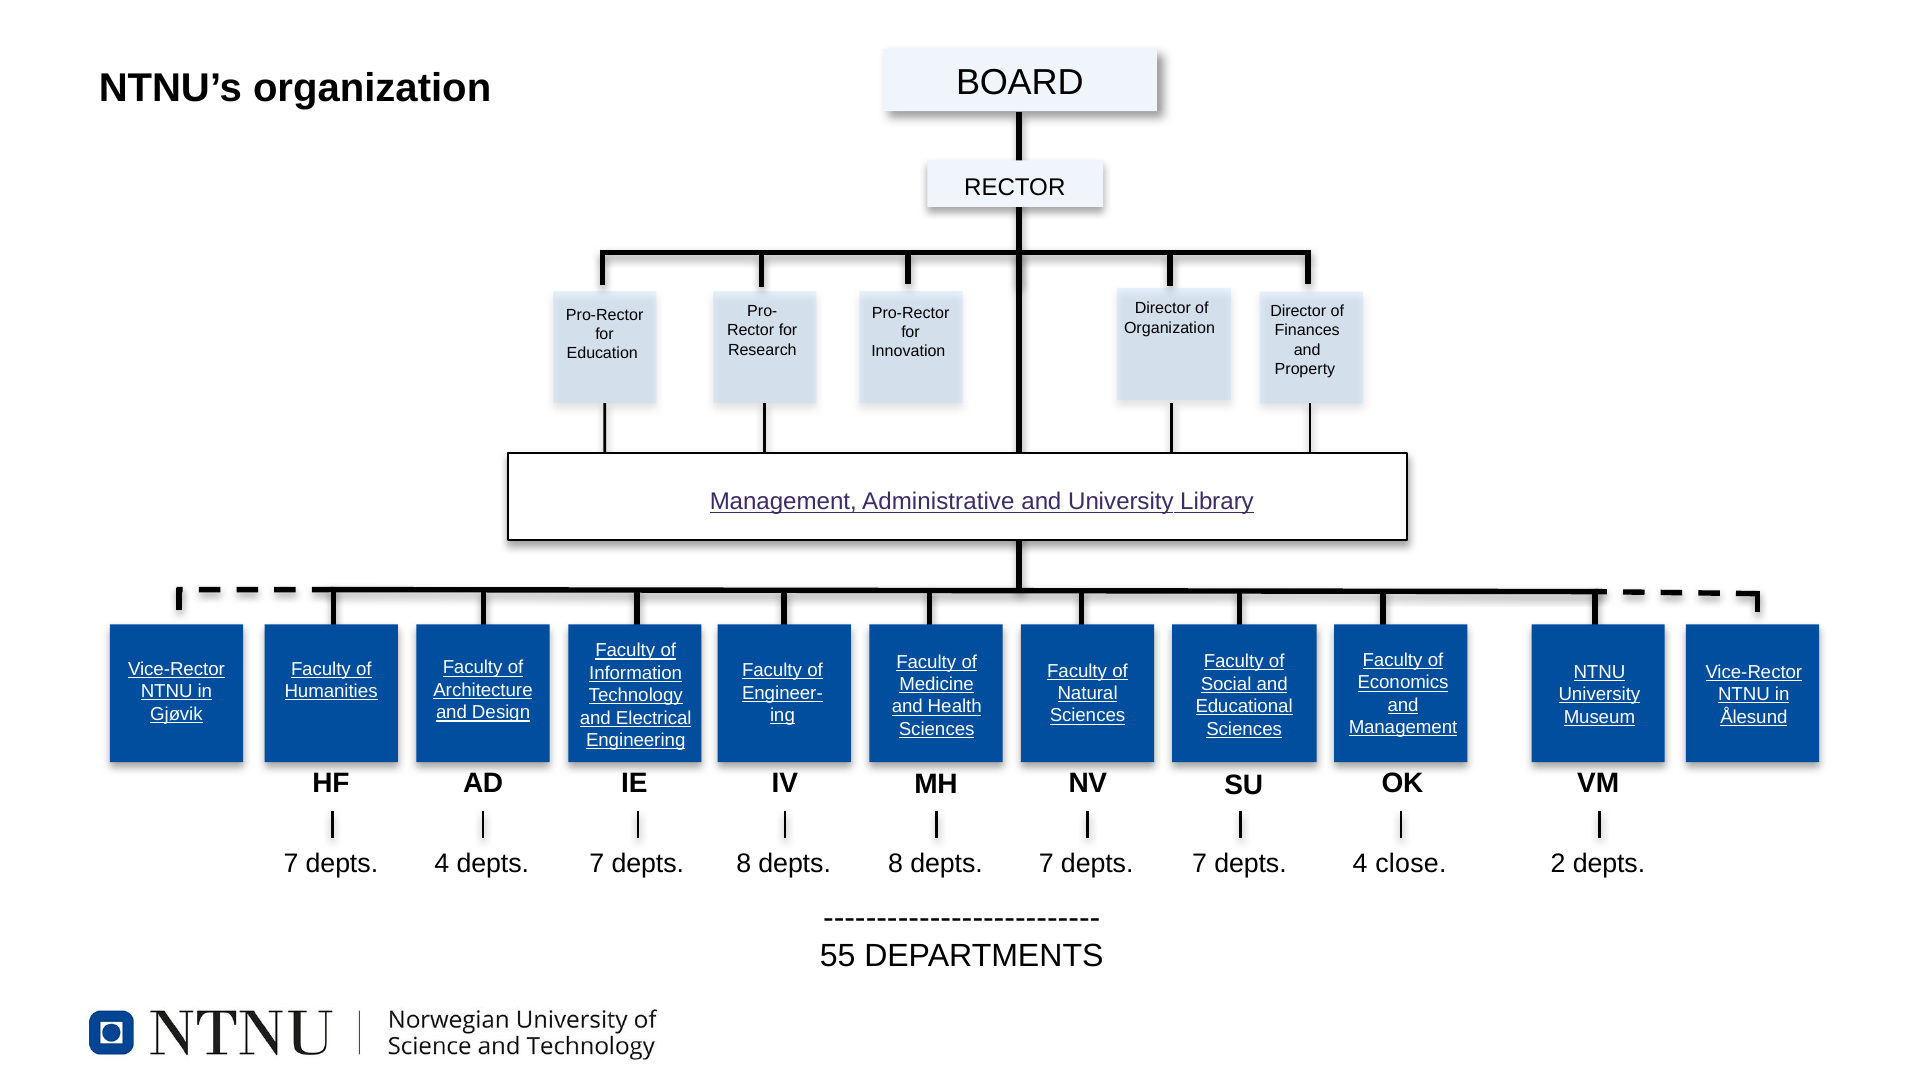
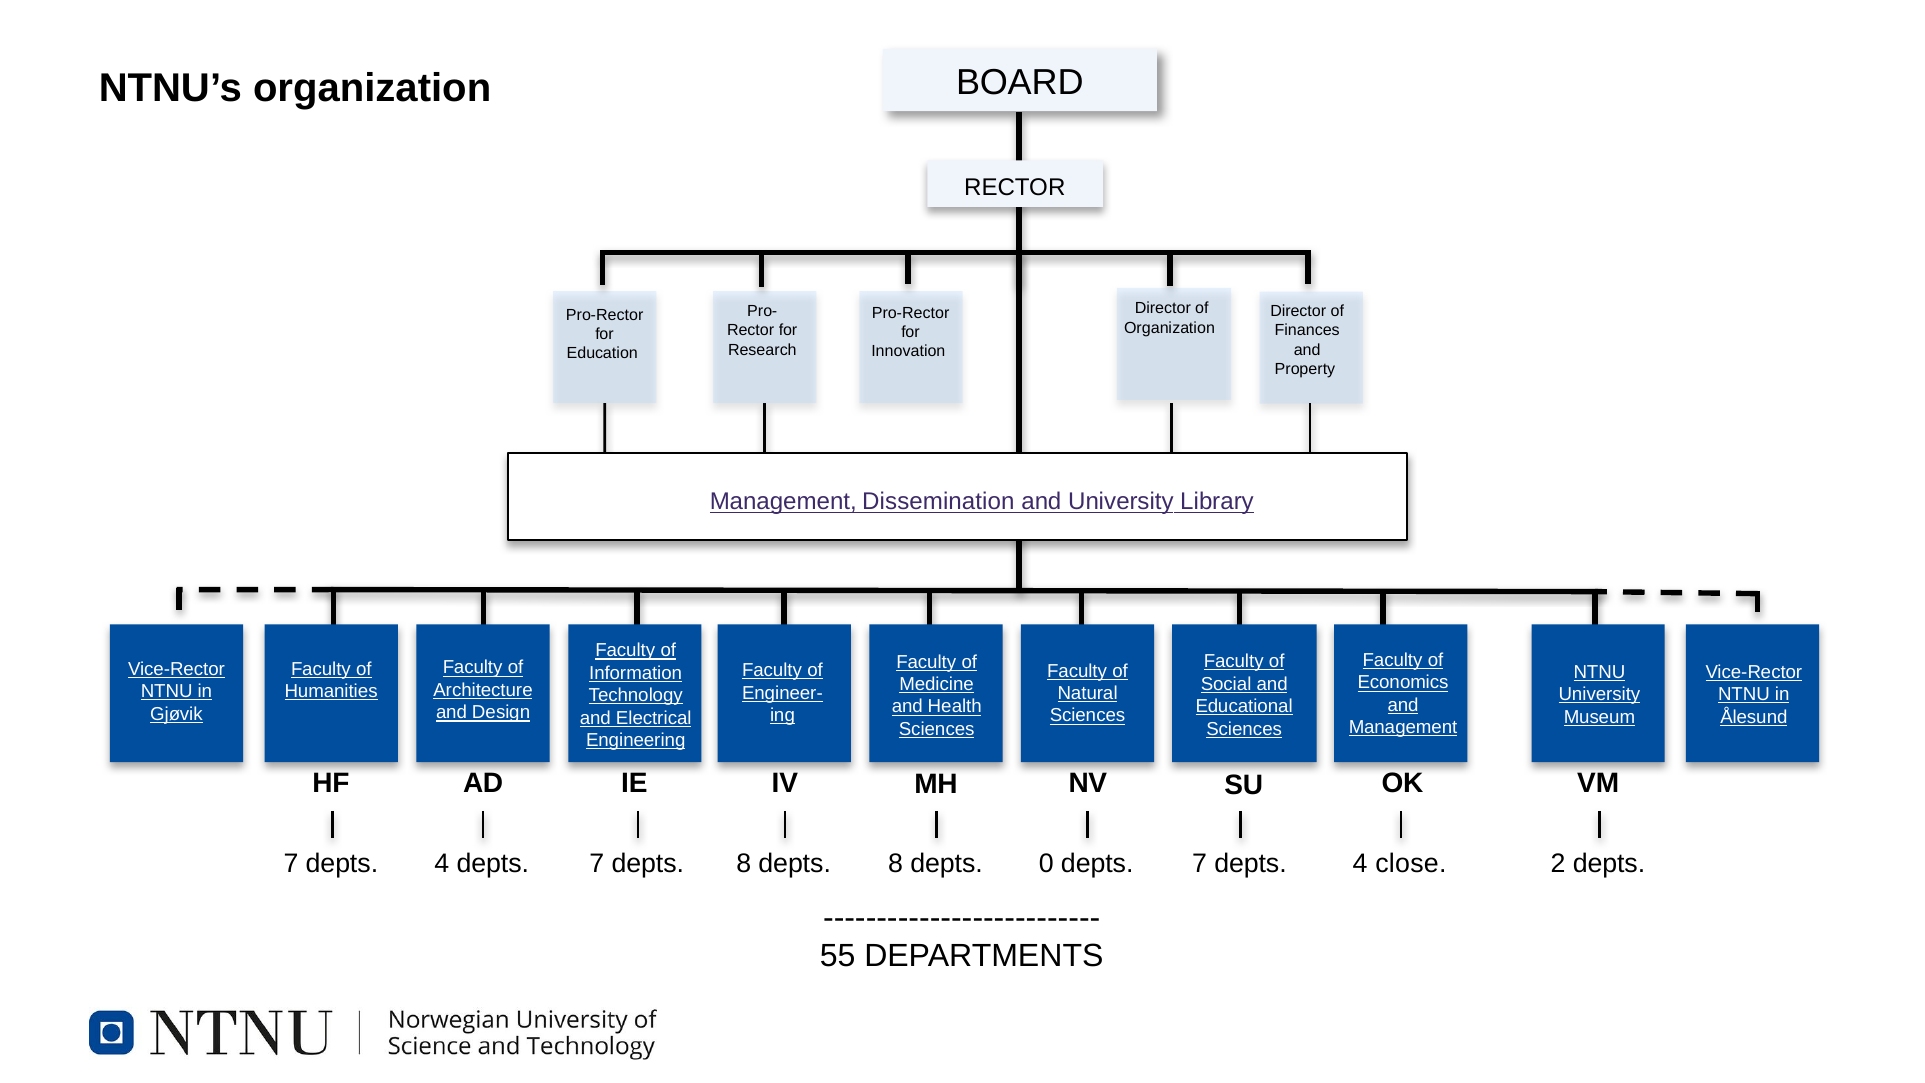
Administrative: Administrative -> Dissemination
8 depts 7: 7 -> 0
